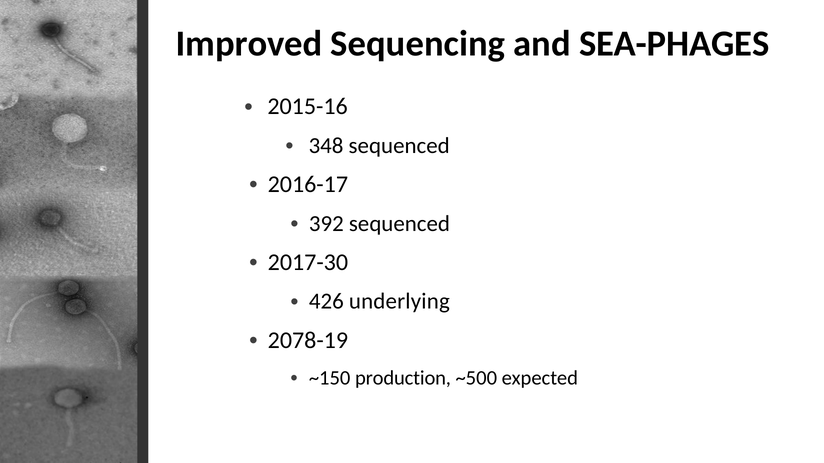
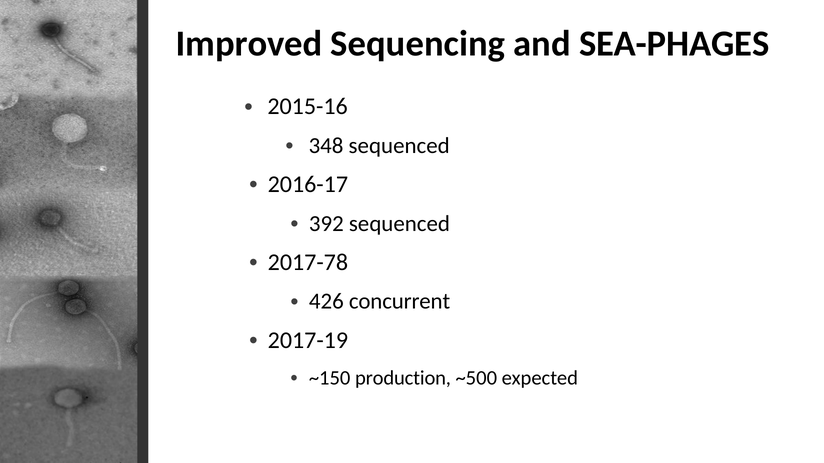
2017-30: 2017-30 -> 2017-78
underlying: underlying -> concurrent
2078-19: 2078-19 -> 2017-19
